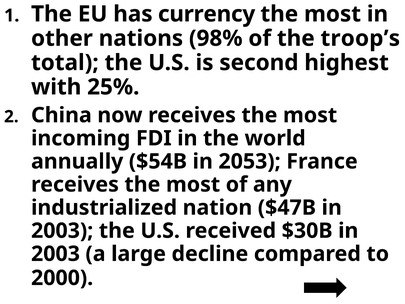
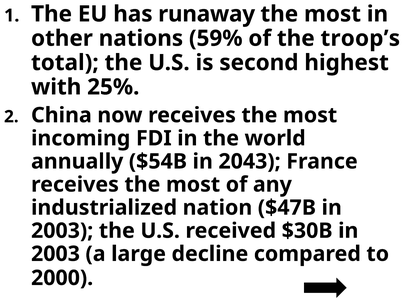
currency: currency -> runaway
98%: 98% -> 59%
2053: 2053 -> 2043
